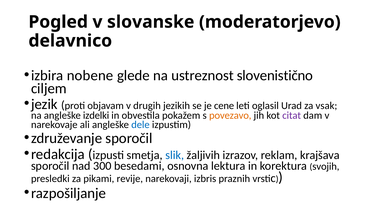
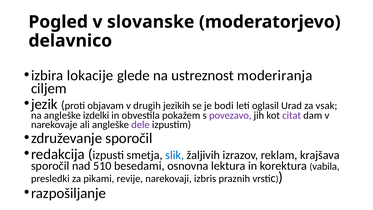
nobene: nobene -> lokacije
slovenistično: slovenistično -> moderiranja
cene: cene -> bodi
povezavo colour: orange -> purple
dele colour: blue -> purple
300: 300 -> 510
svojih: svojih -> vabila
